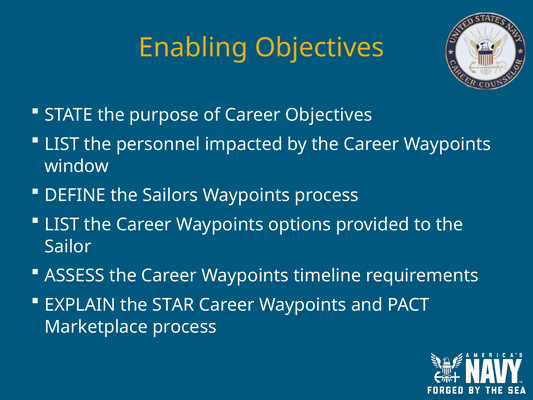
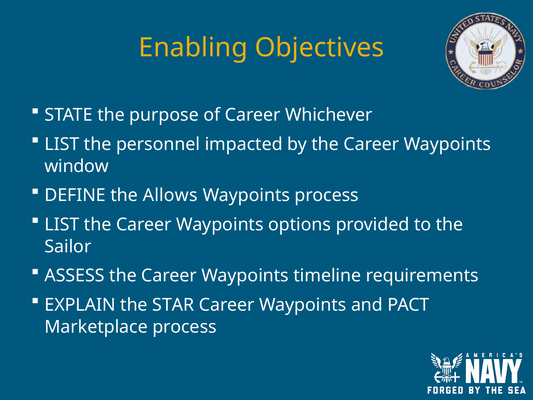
Career Objectives: Objectives -> Whichever
Sailors: Sailors -> Allows
